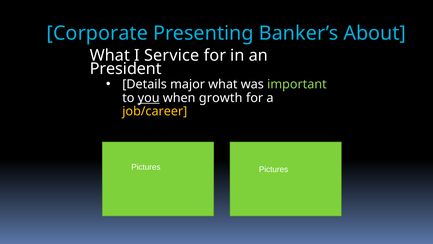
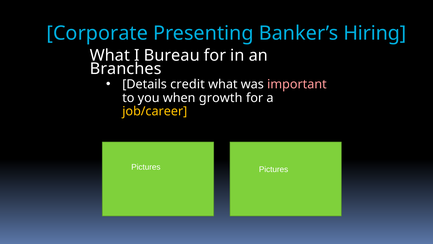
About: About -> Hiring
Service: Service -> Bureau
President: President -> Branches
major: major -> credit
important colour: light green -> pink
you underline: present -> none
